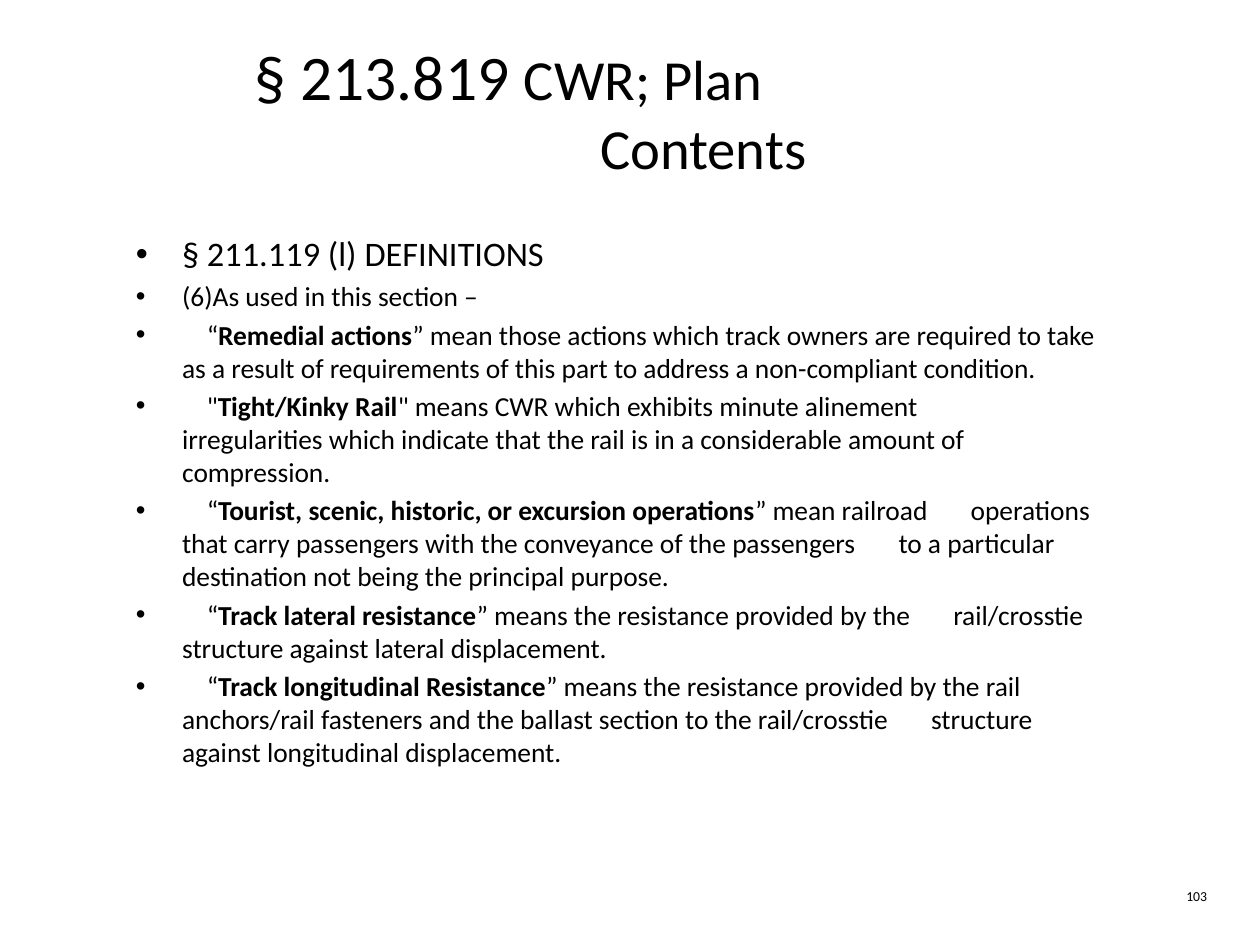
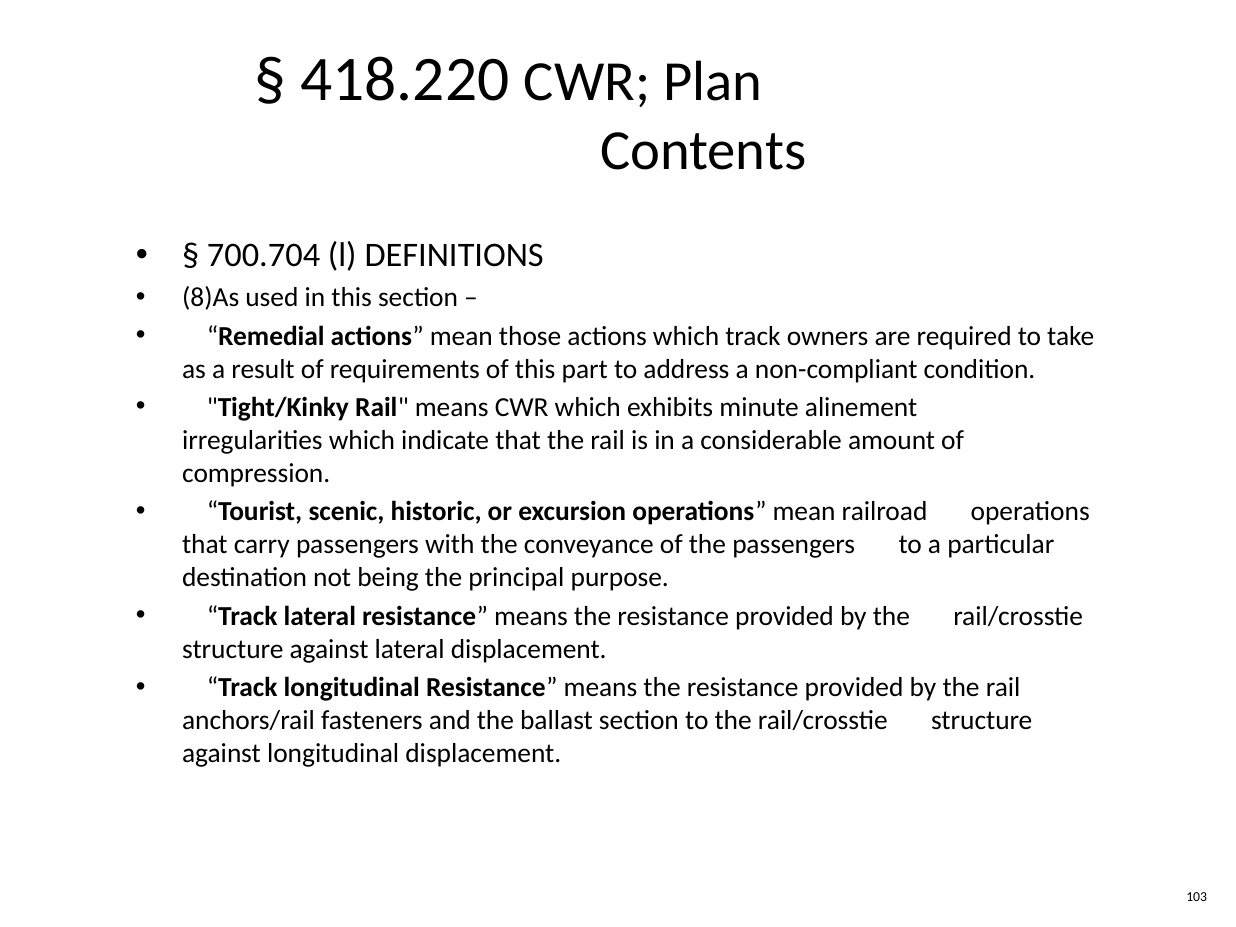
213.819: 213.819 -> 418.220
211.119: 211.119 -> 700.704
6)As: 6)As -> 8)As
